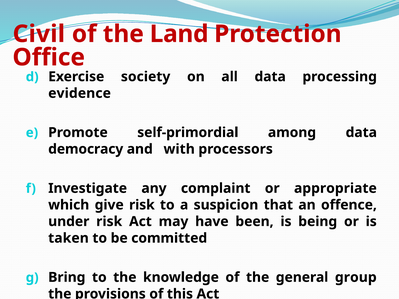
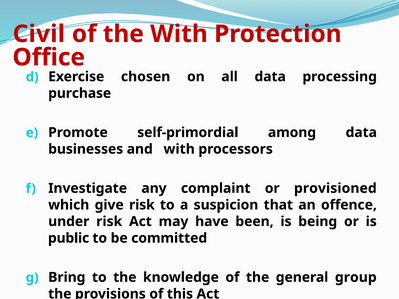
the Land: Land -> With
society: society -> chosen
evidence: evidence -> purchase
democracy: democracy -> businesses
appropriate: appropriate -> provisioned
taken: taken -> public
